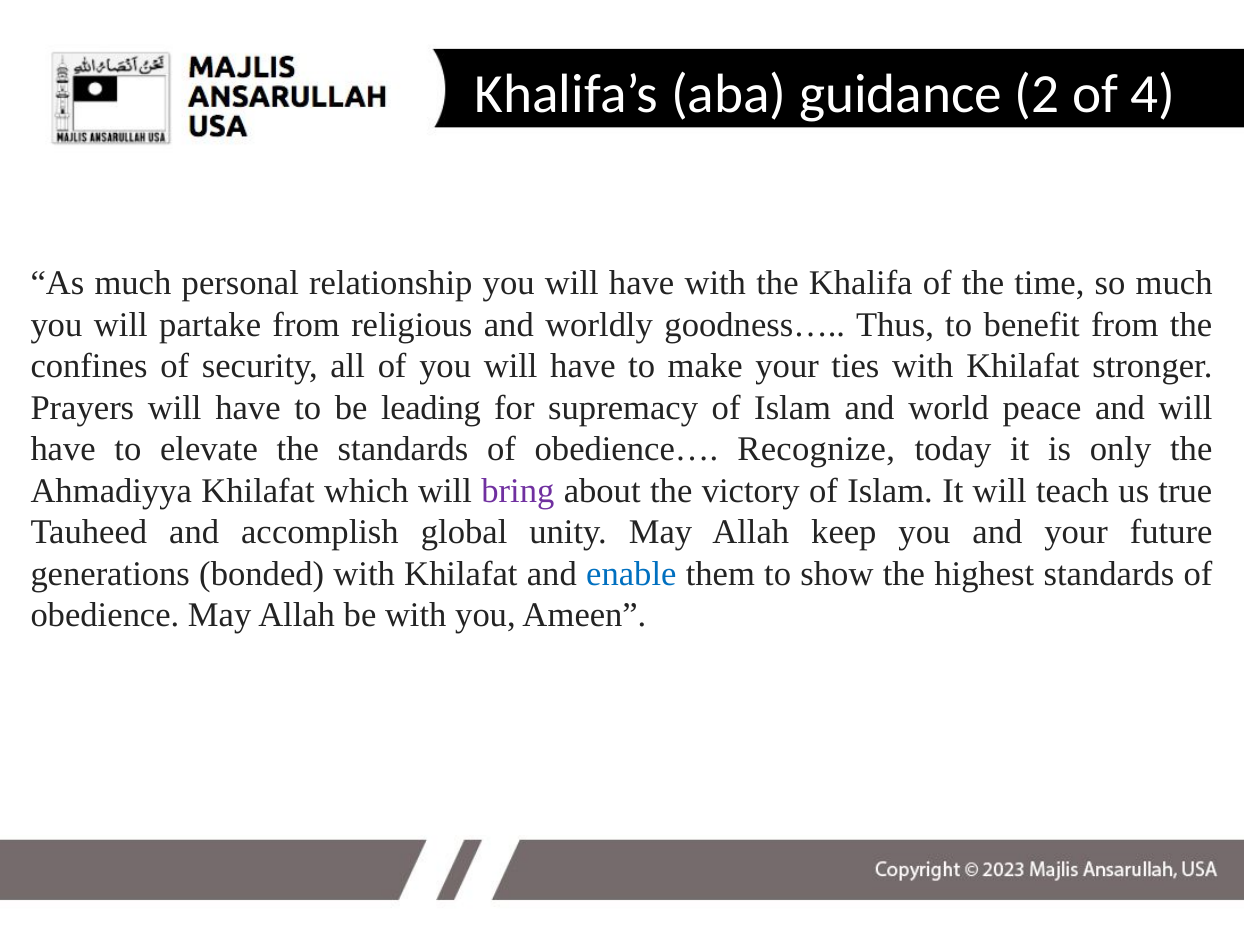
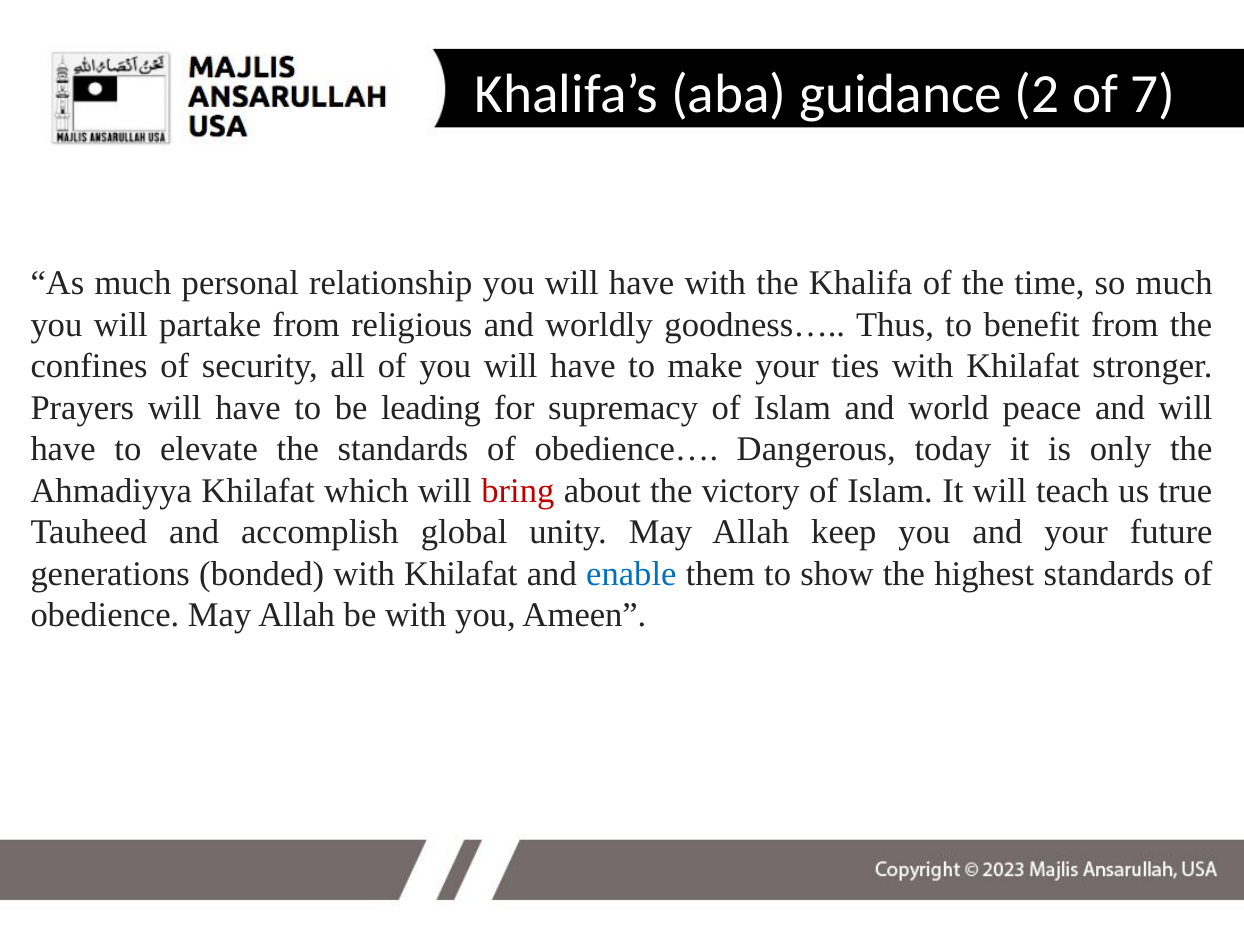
4: 4 -> 7
Recognize: Recognize -> Dangerous
bring colour: purple -> red
